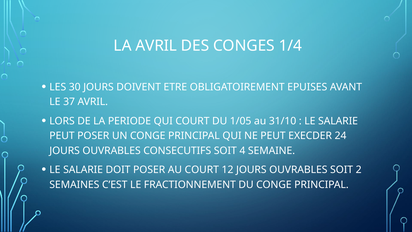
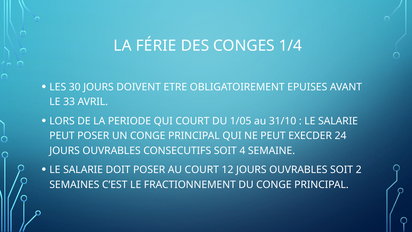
LA AVRIL: AVRIL -> FÉRIE
37: 37 -> 33
